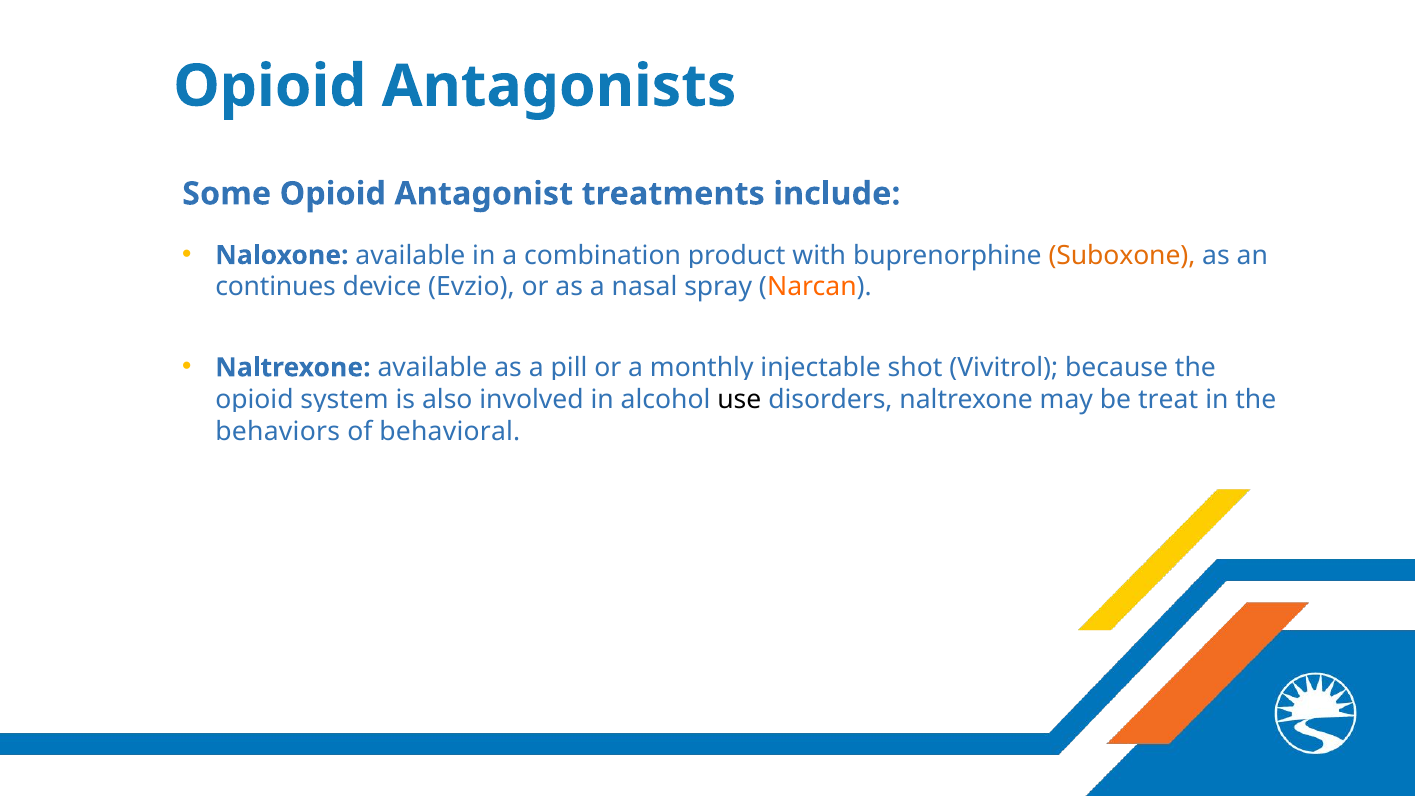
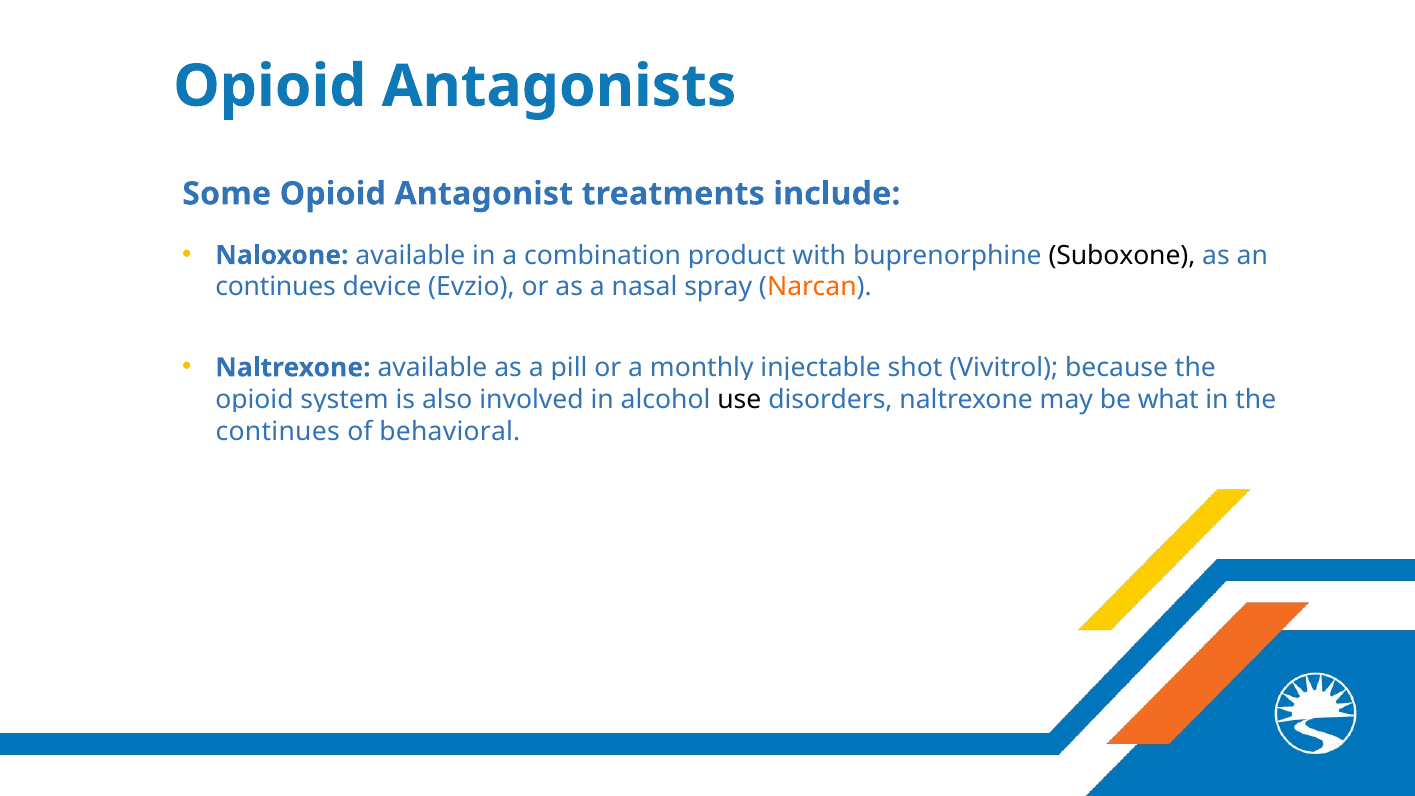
Suboxone colour: orange -> black
treat: treat -> what
behaviors at (278, 431): behaviors -> continues
